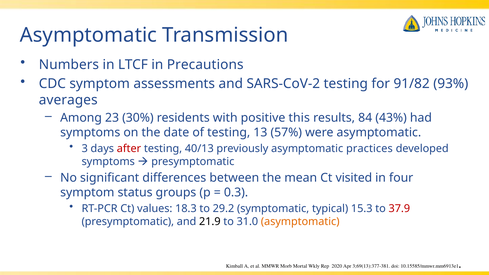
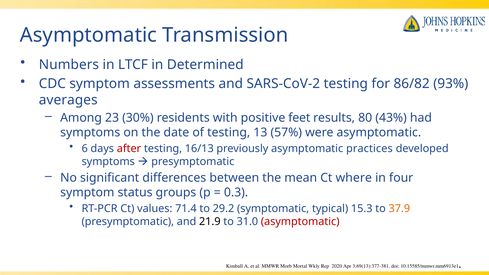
Precautions: Precautions -> Determined
91/82: 91/82 -> 86/82
this: this -> feet
84: 84 -> 80
3: 3 -> 6
40/13: 40/13 -> 16/13
visited: visited -> where
18.3: 18.3 -> 71.4
37.9 colour: red -> orange
asymptomatic at (300, 222) colour: orange -> red
